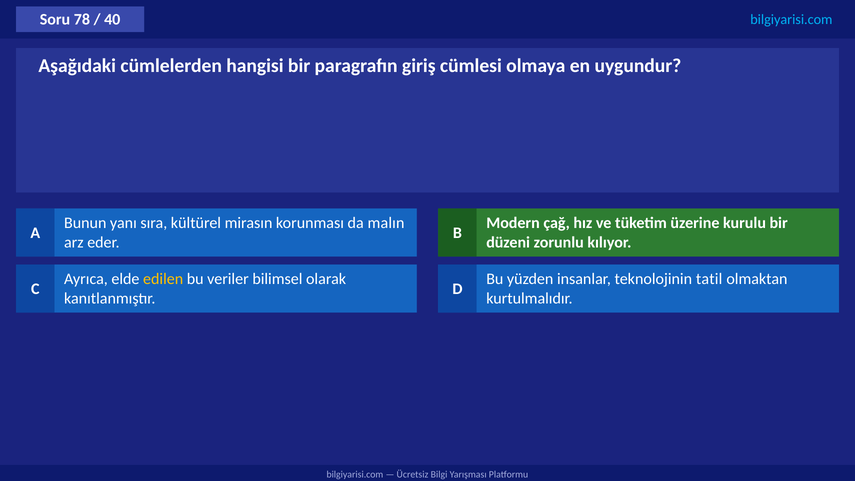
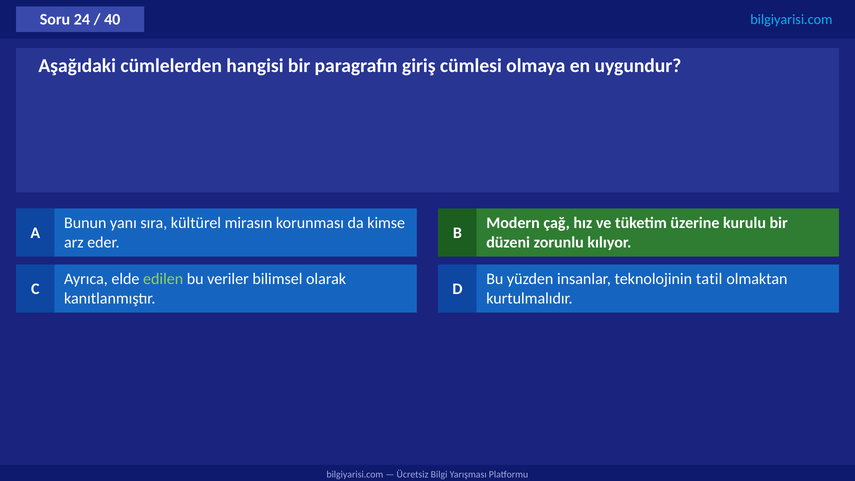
78: 78 -> 24
malın: malın -> kimse
edilen colour: yellow -> light green
